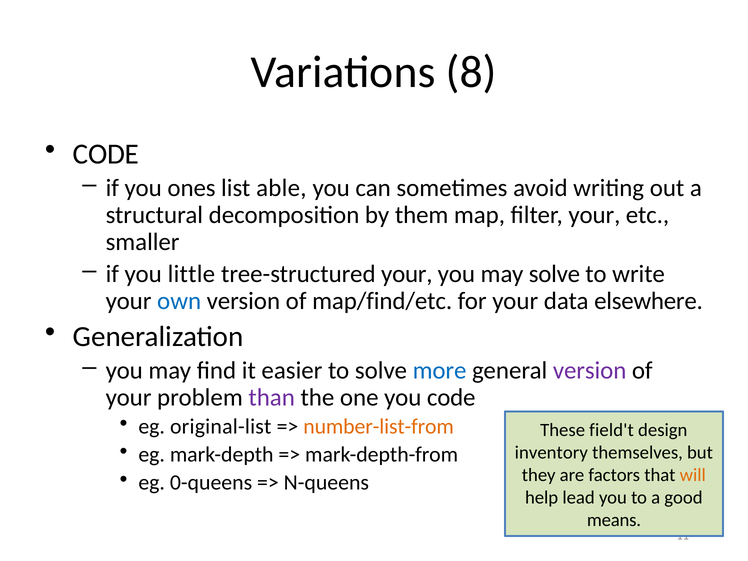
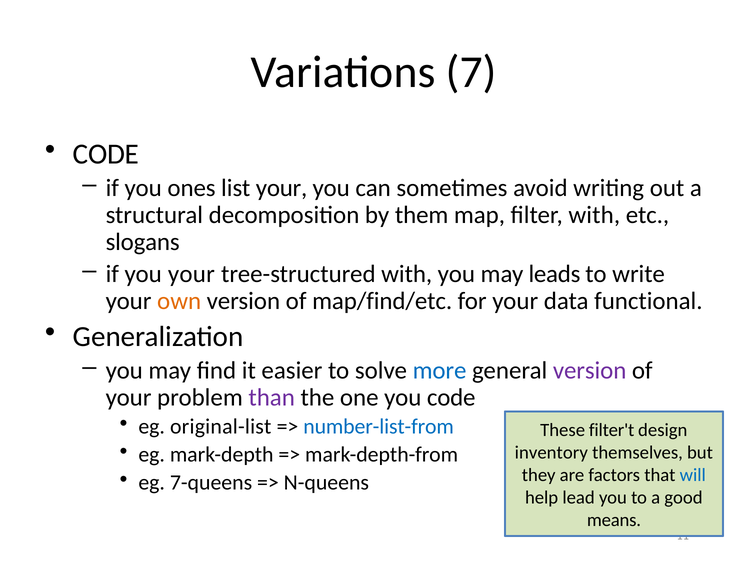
8: 8 -> 7
list able: able -> your
filter your: your -> with
smaller: smaller -> slogans
you little: little -> your
tree-structured your: your -> with
may solve: solve -> leads
own colour: blue -> orange
elsewhere: elsewhere -> functional
number-list-from colour: orange -> blue
field't: field't -> filter't
will colour: orange -> blue
0-queens: 0-queens -> 7-queens
